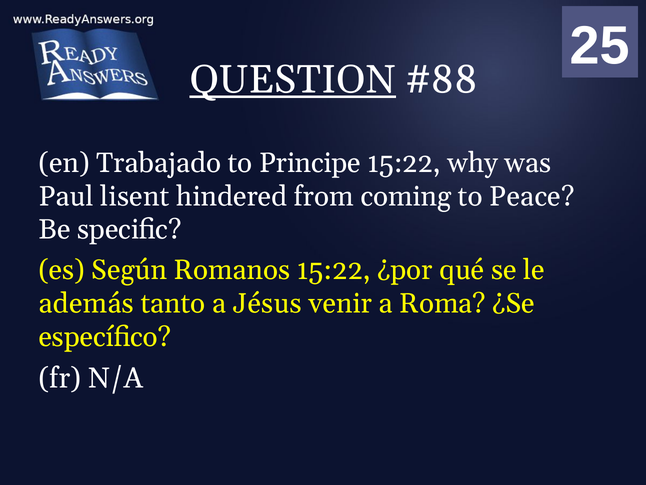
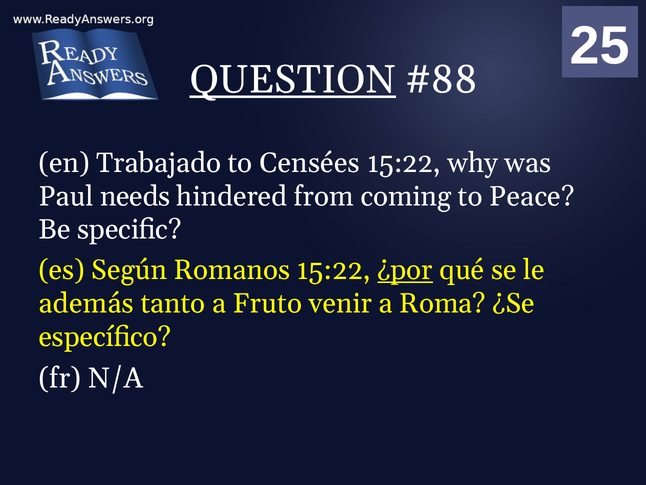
Principe: Principe -> Censées
lisent: lisent -> needs
¿por underline: none -> present
Jésus: Jésus -> Fruto
